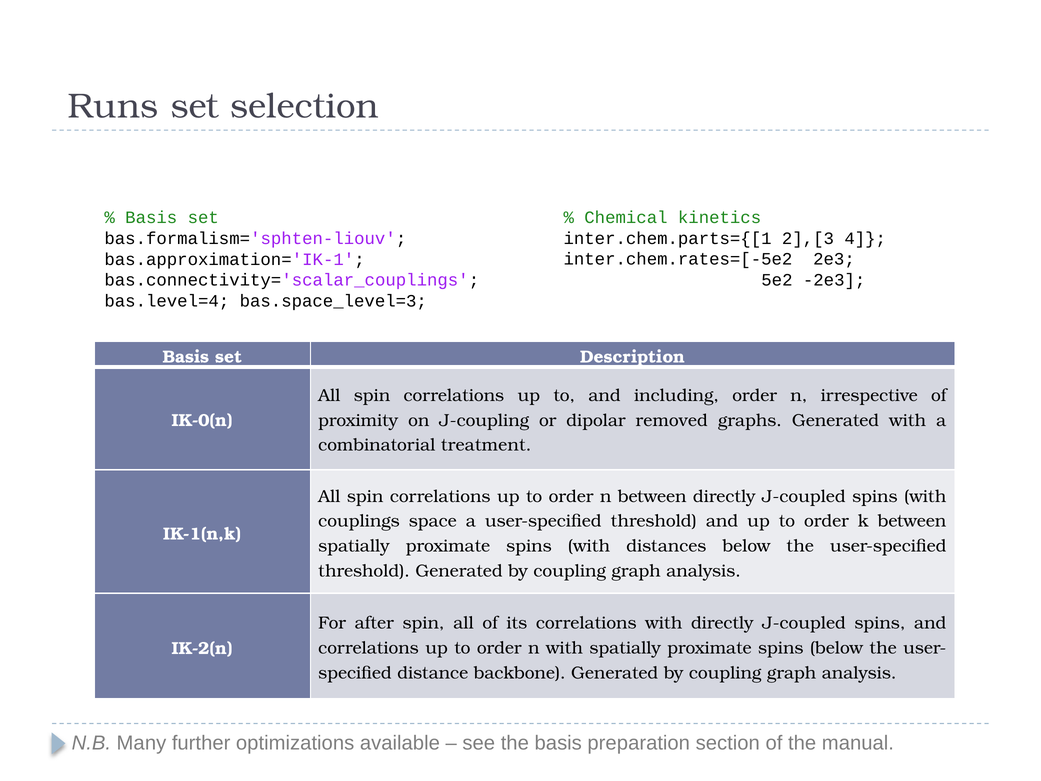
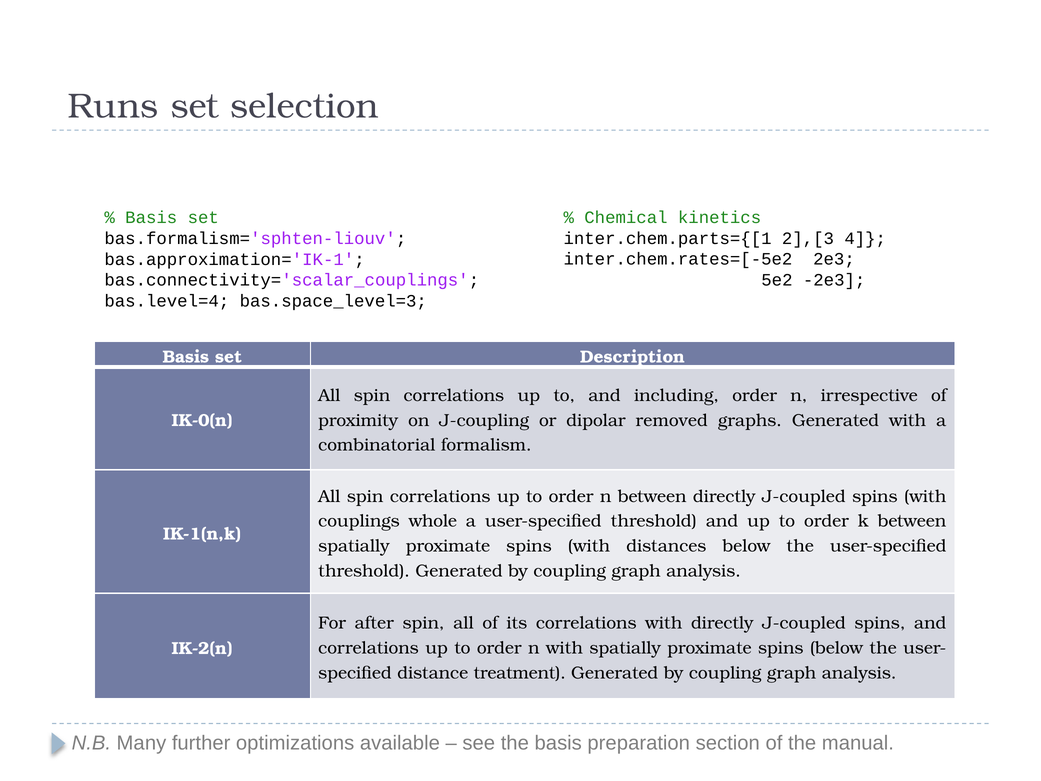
treatment: treatment -> formalism
space: space -> whole
backbone: backbone -> treatment
